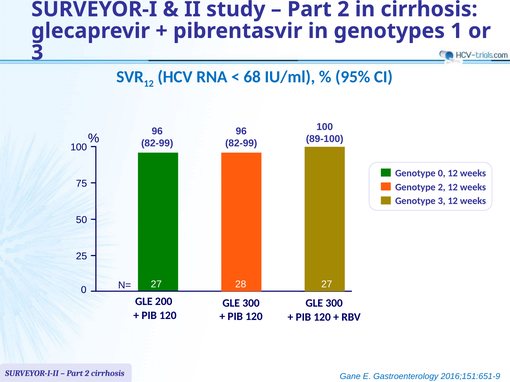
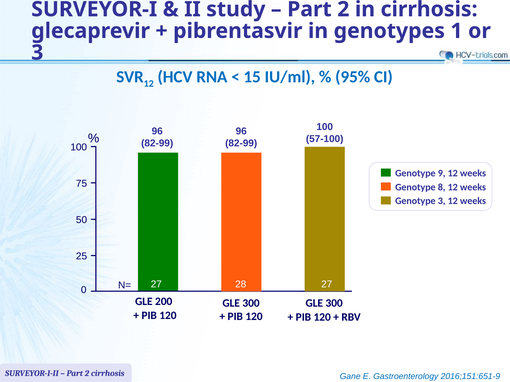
68: 68 -> 15
89-100: 89-100 -> 57-100
Genotype 0: 0 -> 9
Genotype 2: 2 -> 8
